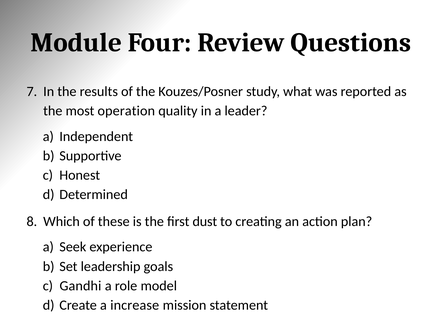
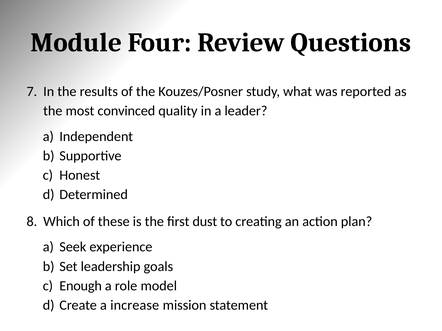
operation: operation -> convinced
Gandhi: Gandhi -> Enough
